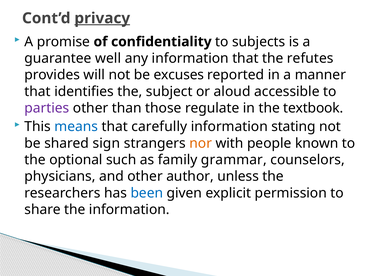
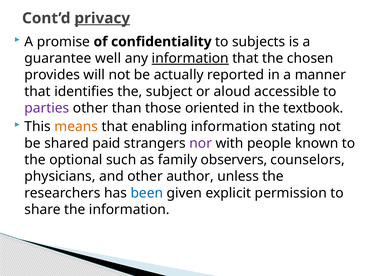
information at (190, 58) underline: none -> present
refutes: refutes -> chosen
excuses: excuses -> actually
regulate: regulate -> oriented
means colour: blue -> orange
carefully: carefully -> enabling
sign: sign -> paid
nor colour: orange -> purple
grammar: grammar -> observers
